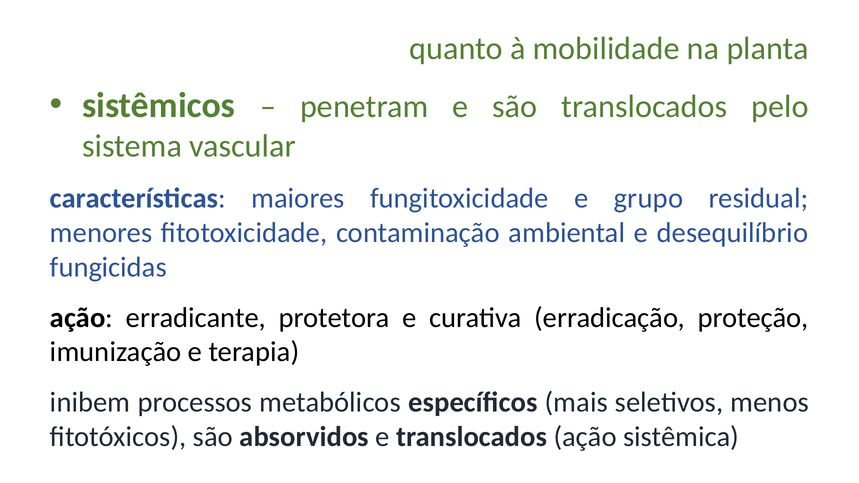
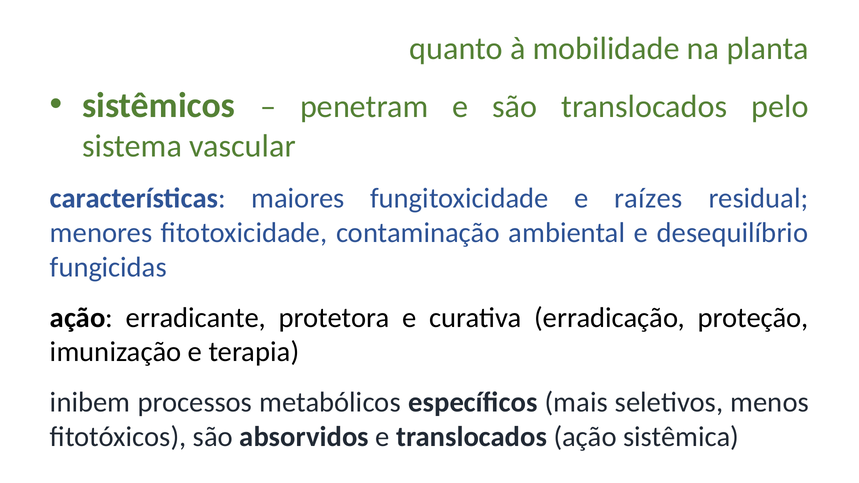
grupo: grupo -> raízes
